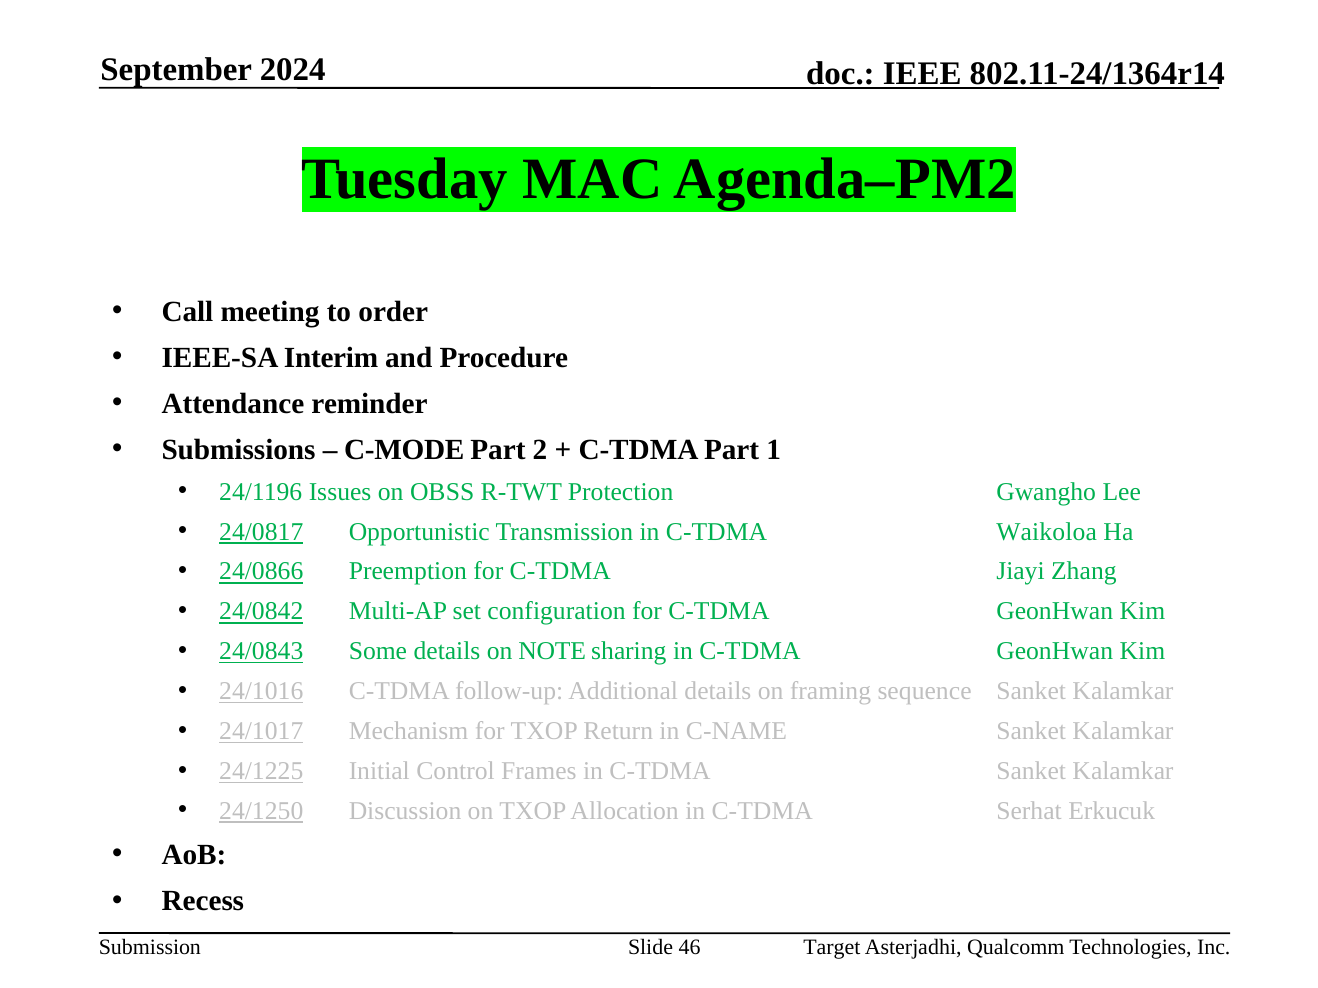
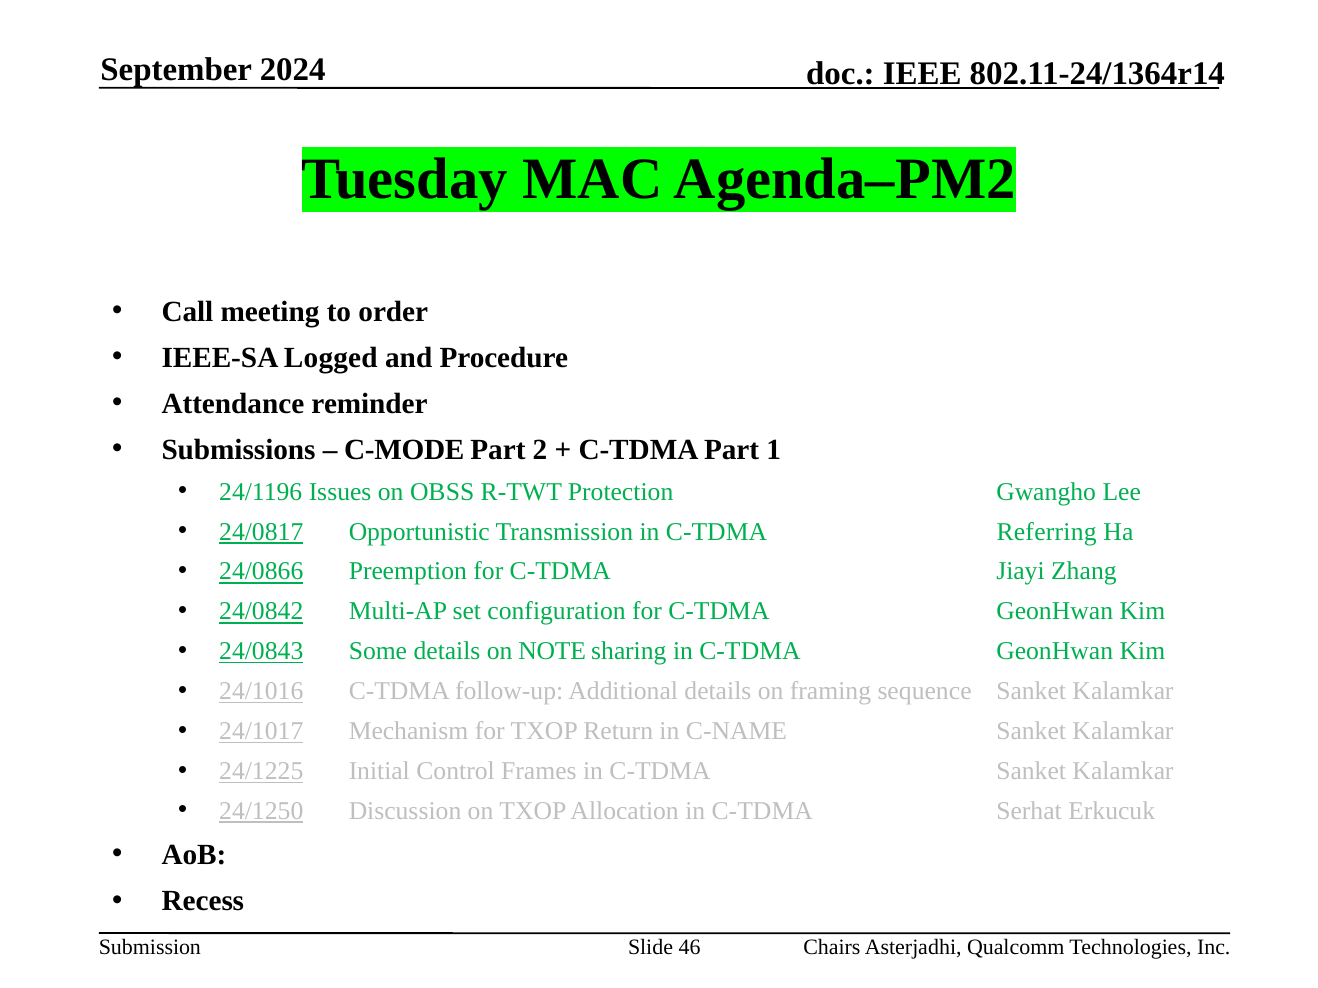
Interim: Interim -> Logged
Waikoloa: Waikoloa -> Referring
Target: Target -> Chairs
